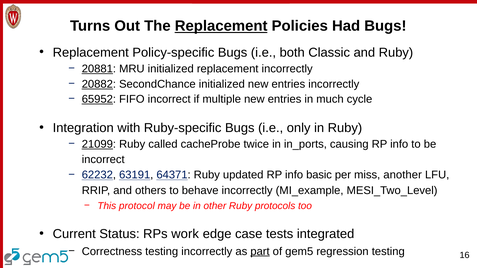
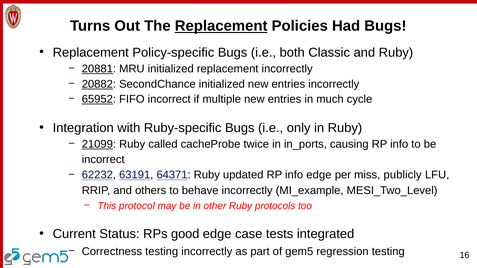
info basic: basic -> edge
another: another -> publicly
work: work -> good
part underline: present -> none
